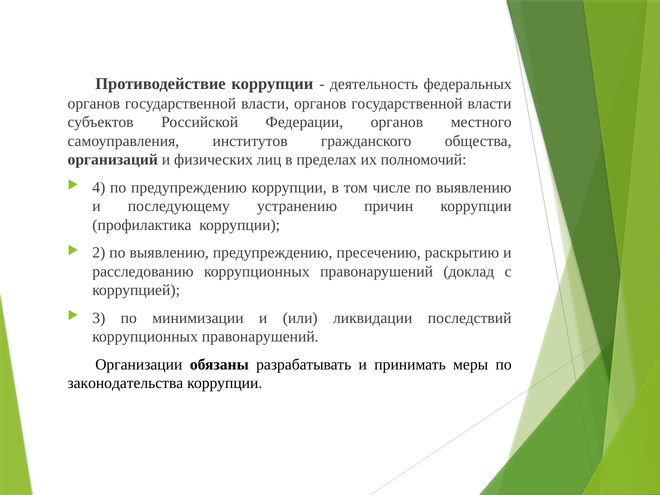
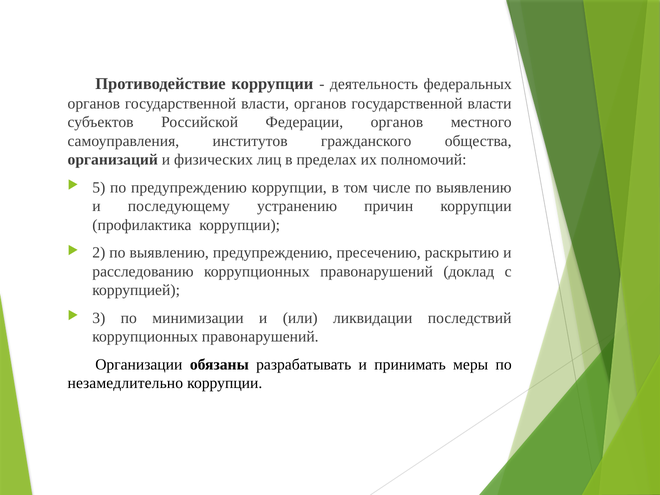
4: 4 -> 5
законодательства: законодательства -> незамедлительно
